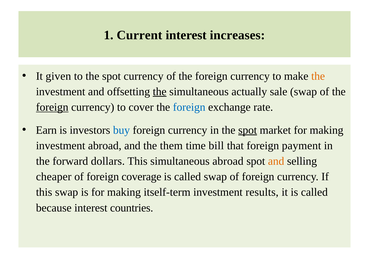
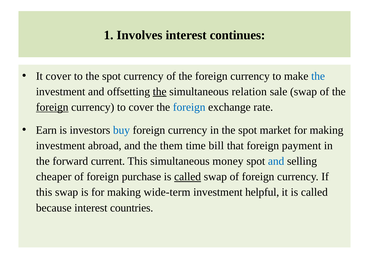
Current: Current -> Involves
increases: increases -> continues
It given: given -> cover
the at (318, 76) colour: orange -> blue
actually: actually -> relation
spot at (248, 130) underline: present -> none
dollars: dollars -> current
simultaneous abroad: abroad -> money
and at (276, 161) colour: orange -> blue
coverage: coverage -> purchase
called at (188, 177) underline: none -> present
itself-term: itself-term -> wide-term
results: results -> helpful
